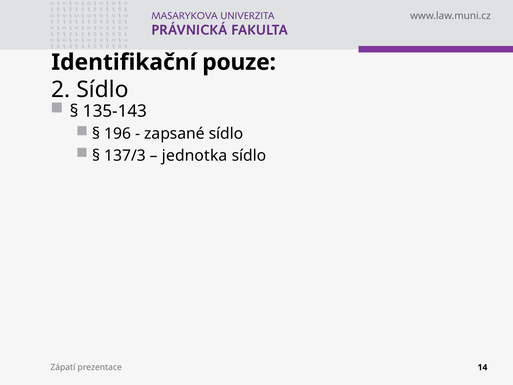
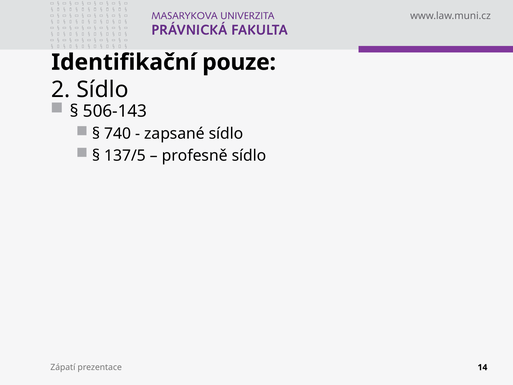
135-143: 135-143 -> 506-143
196: 196 -> 740
137/3: 137/3 -> 137/5
jednotka: jednotka -> profesně
